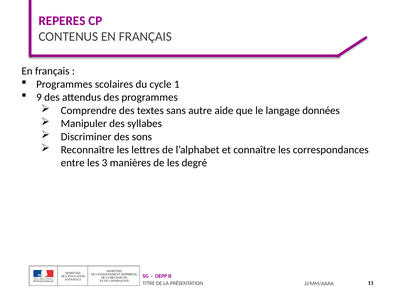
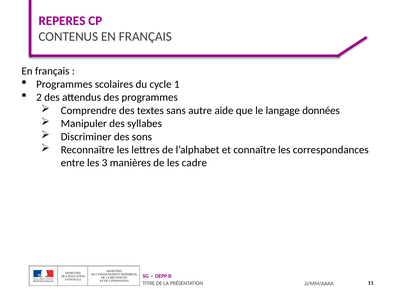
9: 9 -> 2
degré: degré -> cadre
